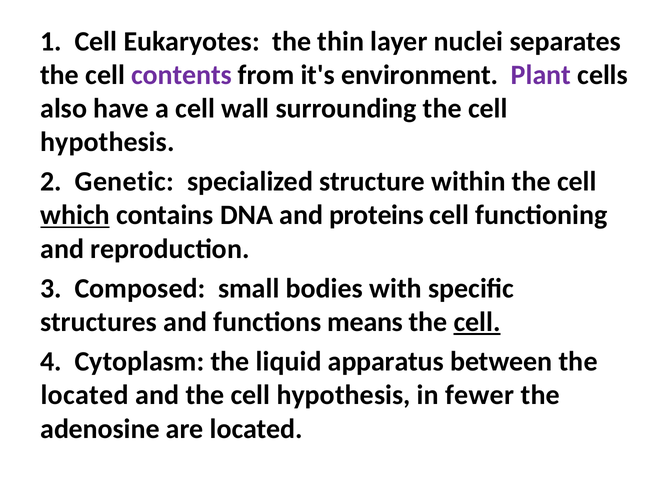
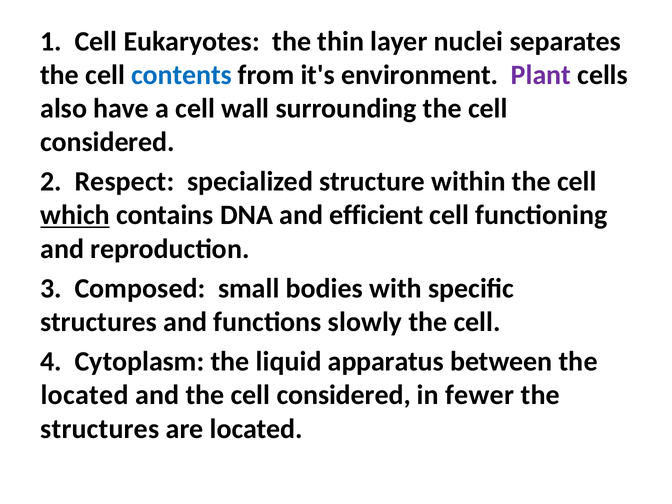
contents colour: purple -> blue
hypothesis at (107, 142): hypothesis -> considered
Genetic: Genetic -> Respect
proteins: proteins -> efficient
means: means -> slowly
cell at (477, 322) underline: present -> none
and the cell hypothesis: hypothesis -> considered
adenosine at (100, 429): adenosine -> structures
